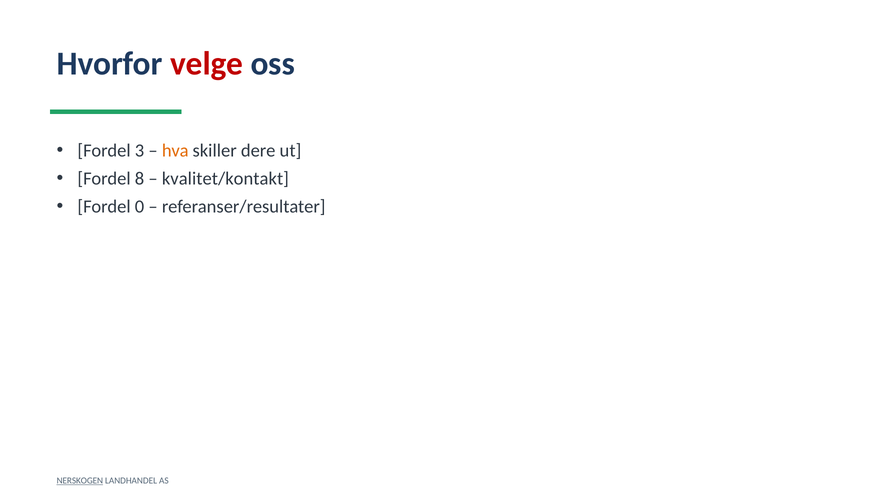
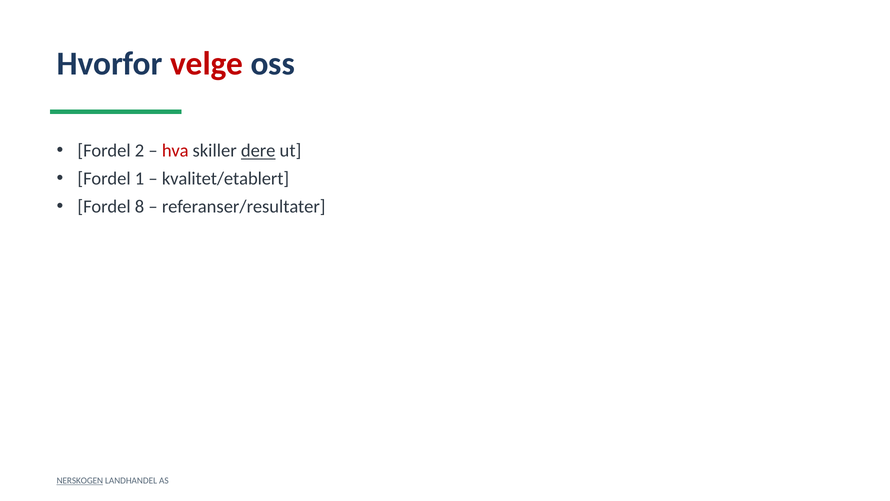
3: 3 -> 2
hva colour: orange -> red
dere underline: none -> present
8: 8 -> 1
kvalitet/kontakt: kvalitet/kontakt -> kvalitet/etablert
0: 0 -> 8
